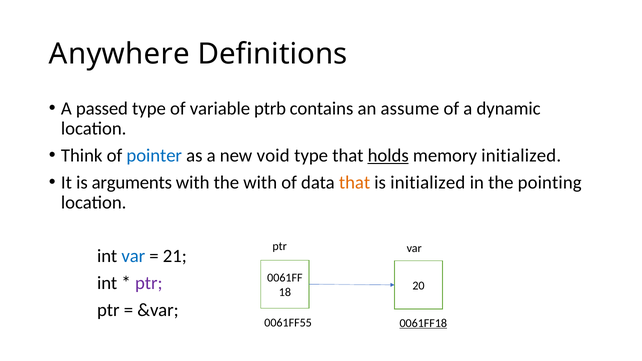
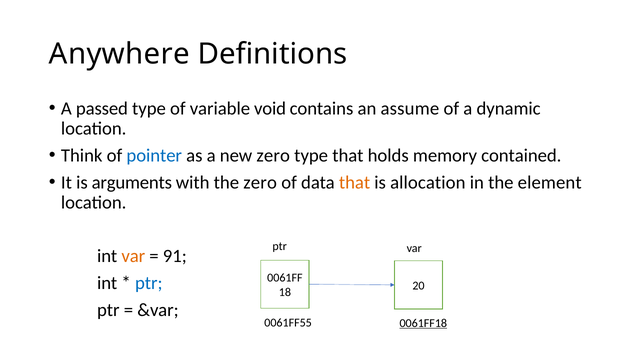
ptrb: ptrb -> void
new void: void -> zero
holds underline: present -> none
memory initialized: initialized -> contained
the with: with -> zero
is initialized: initialized -> allocation
pointing: pointing -> element
var at (133, 256) colour: blue -> orange
21: 21 -> 91
ptr at (149, 283) colour: purple -> blue
